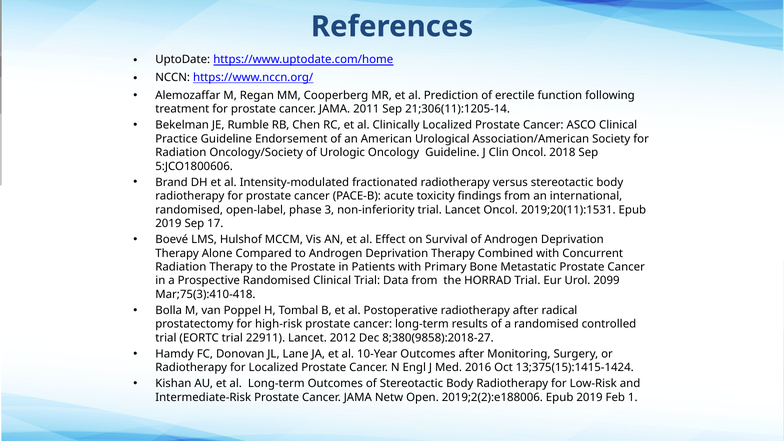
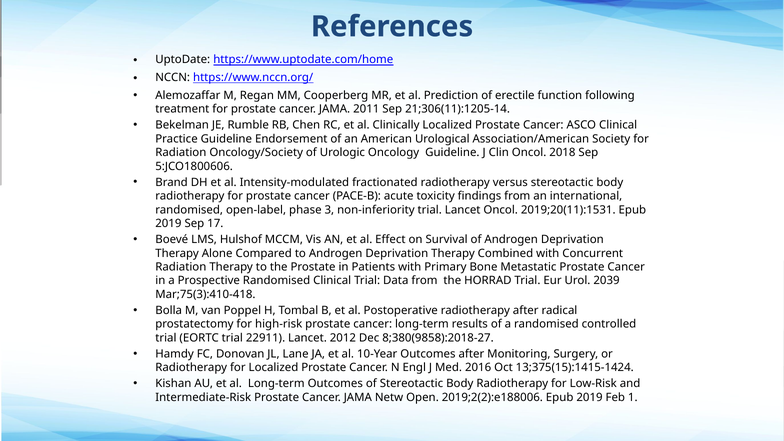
2099: 2099 -> 2039
